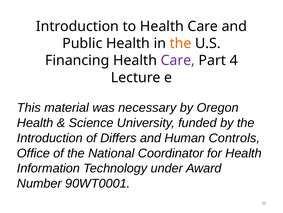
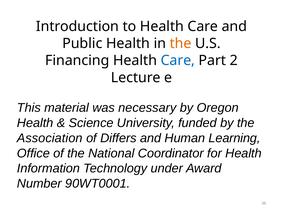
Care at (178, 60) colour: purple -> blue
4: 4 -> 2
Introduction at (50, 138): Introduction -> Association
Controls: Controls -> Learning
